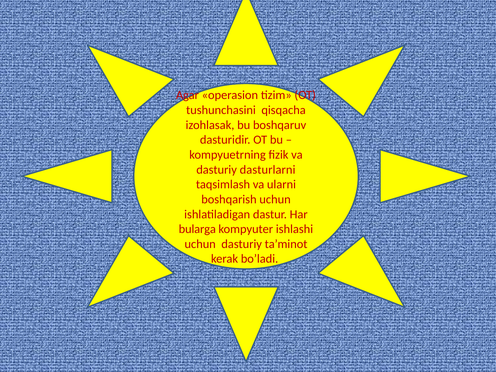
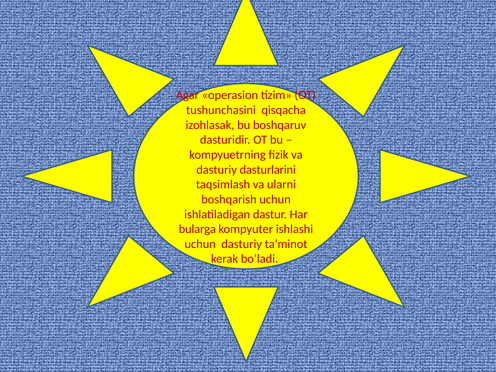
dasturlarni: dasturlarni -> dasturlarini
